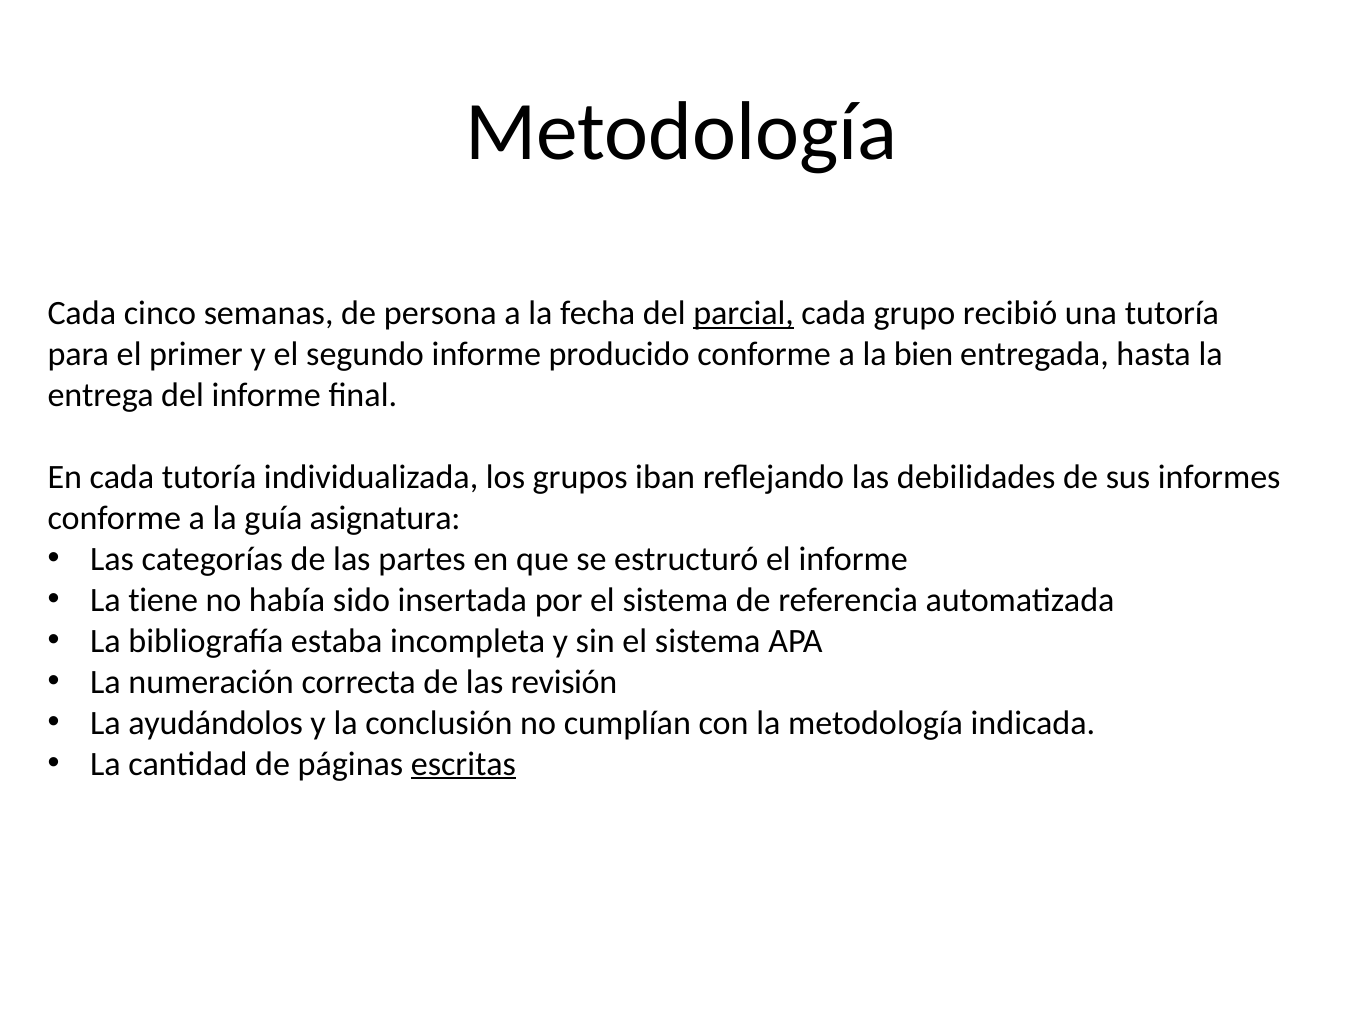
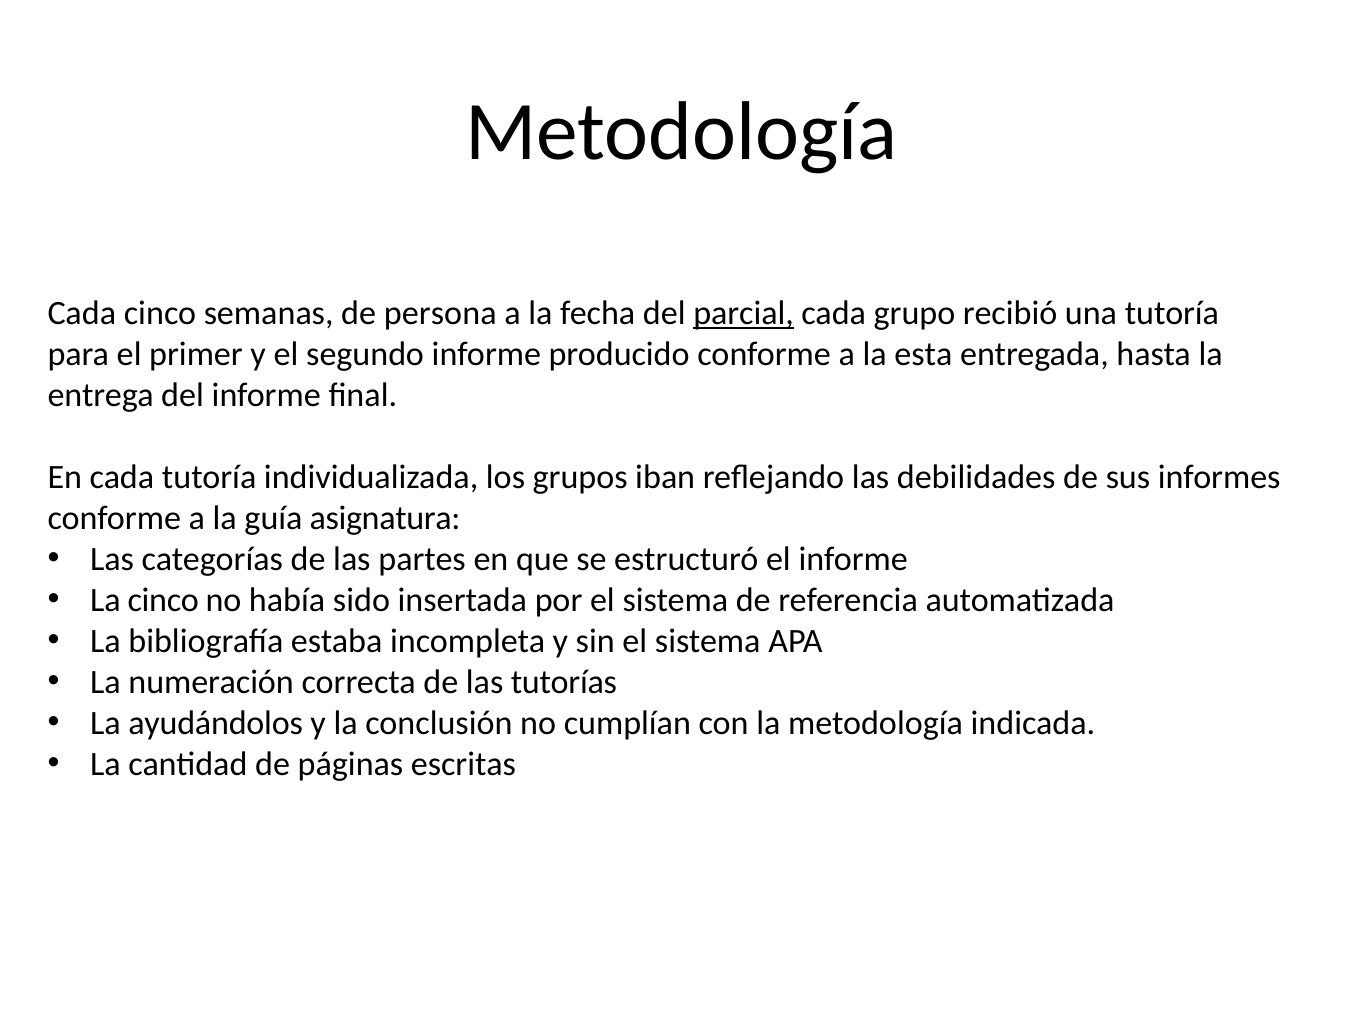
bien: bien -> esta
La tiene: tiene -> cinco
revisión: revisión -> tutorías
escritas underline: present -> none
